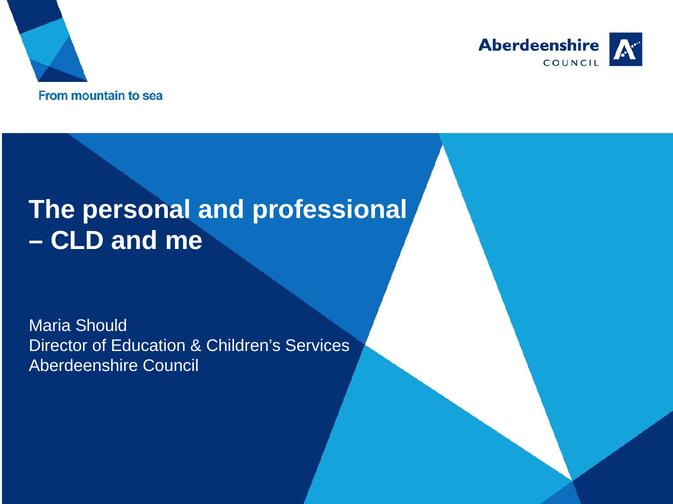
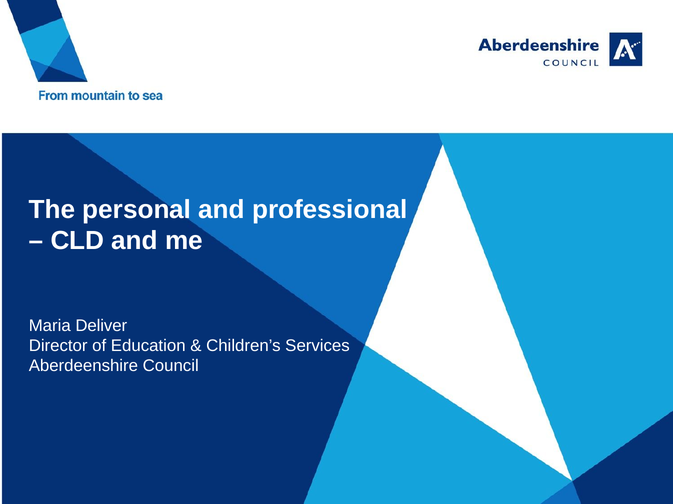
Should: Should -> Deliver
